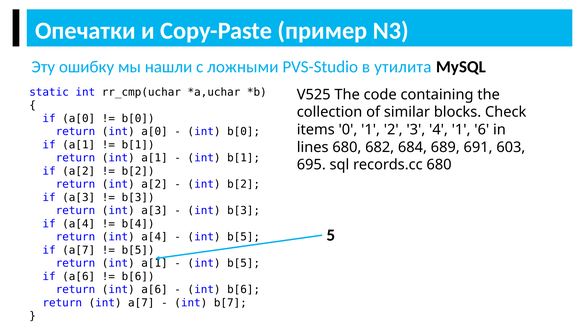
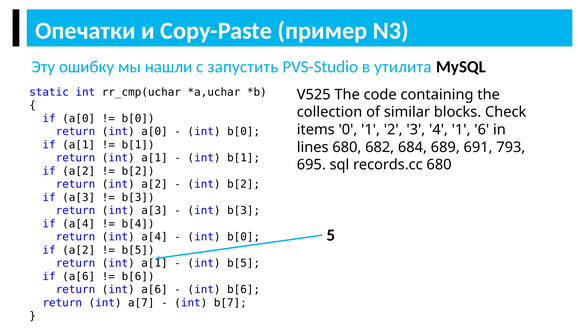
ложными: ложными -> запустить
603: 603 -> 793
b[5 at (244, 237): b[5 -> b[0
a[7 at (79, 250): a[7 -> a[2
